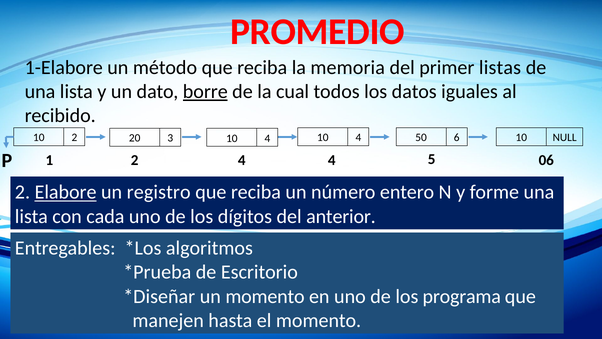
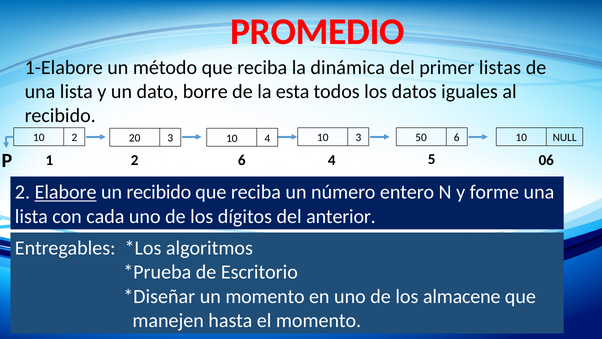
memoria: memoria -> dinámica
borre underline: present -> none
cual: cual -> esta
4 10 4: 4 -> 3
2 4: 4 -> 6
un registro: registro -> recibido
programa: programa -> almacene
